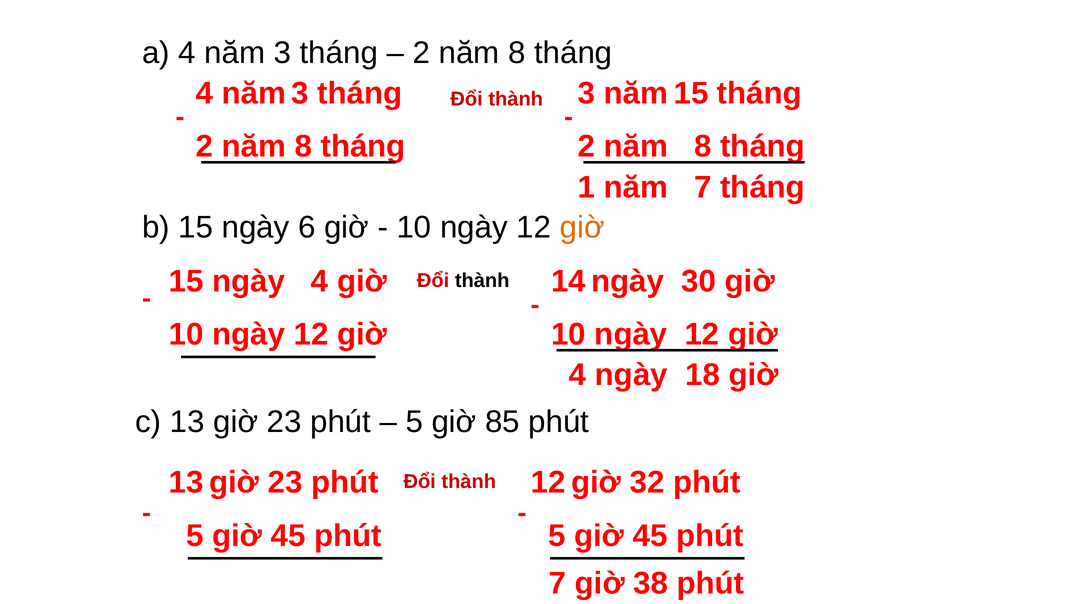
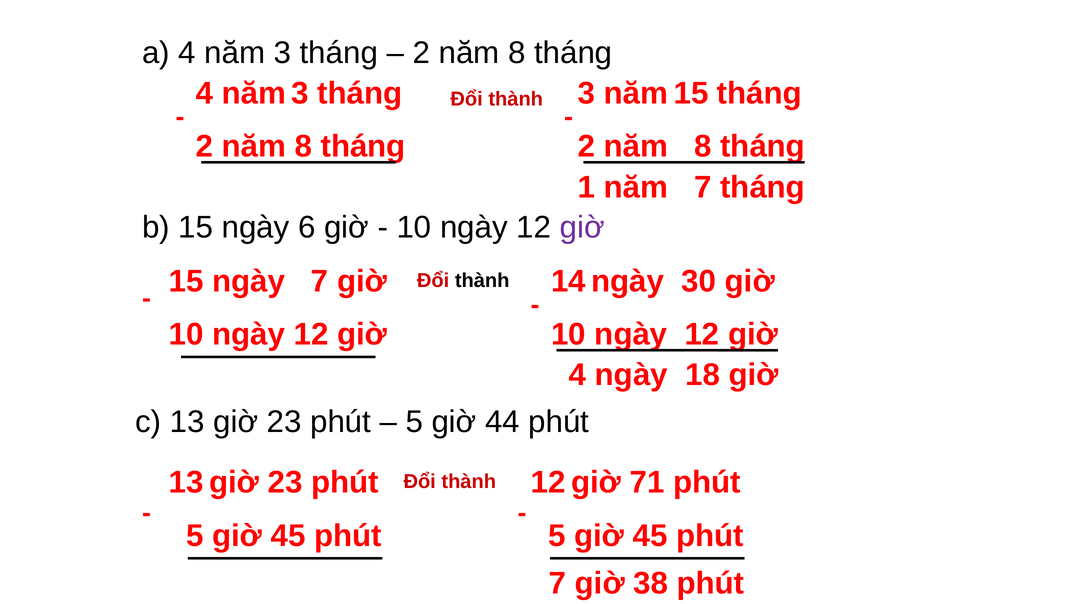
giờ at (582, 227) colour: orange -> purple
ngày 4: 4 -> 7
85: 85 -> 44
32: 32 -> 71
